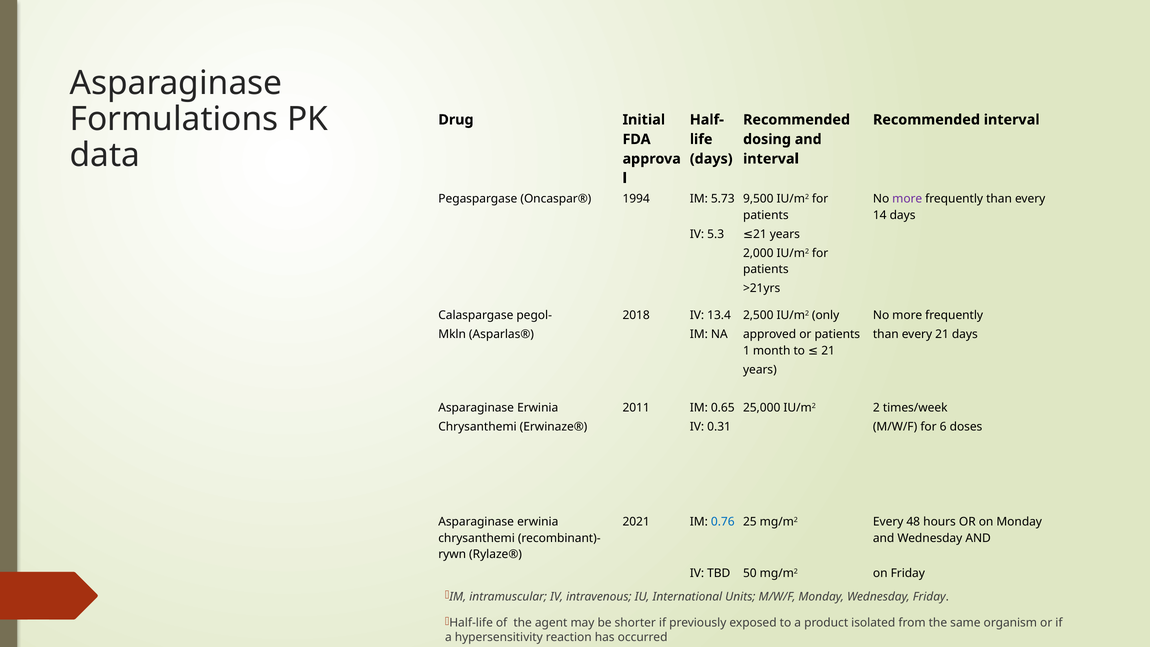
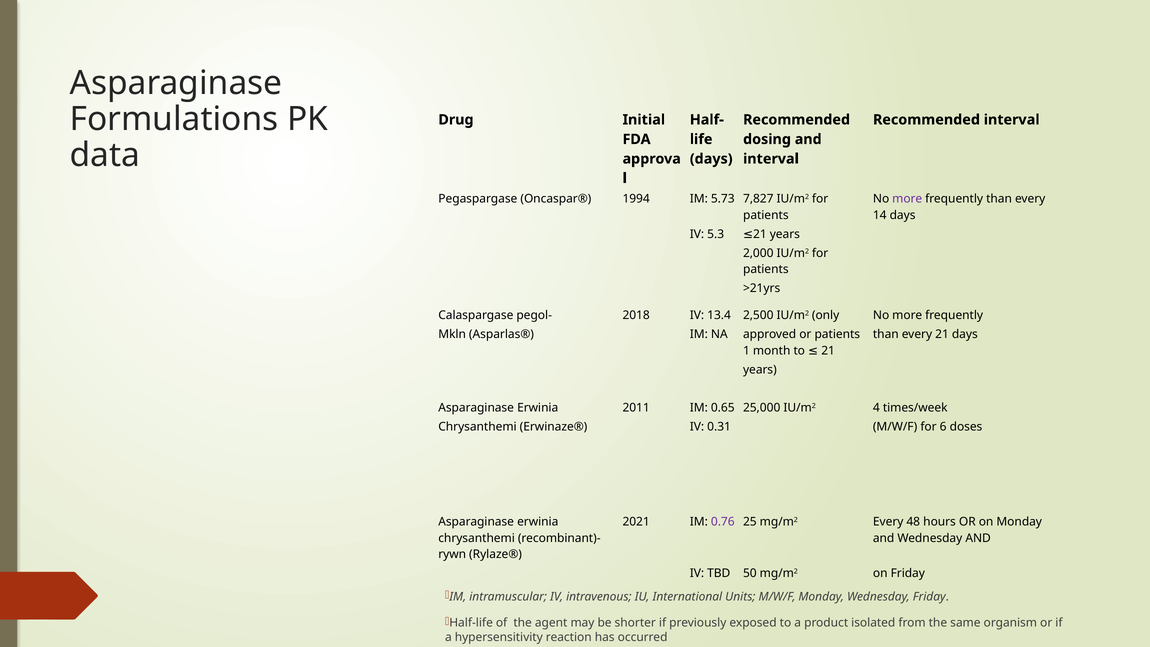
9,500: 9,500 -> 7,827
2: 2 -> 4
0.76 colour: blue -> purple
